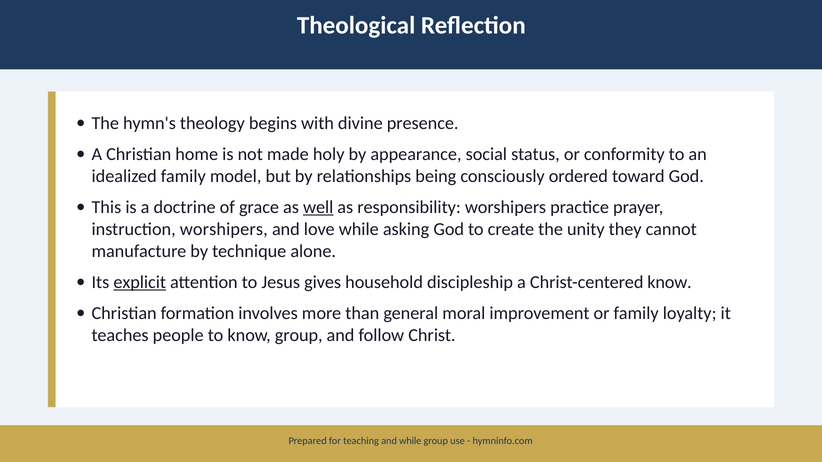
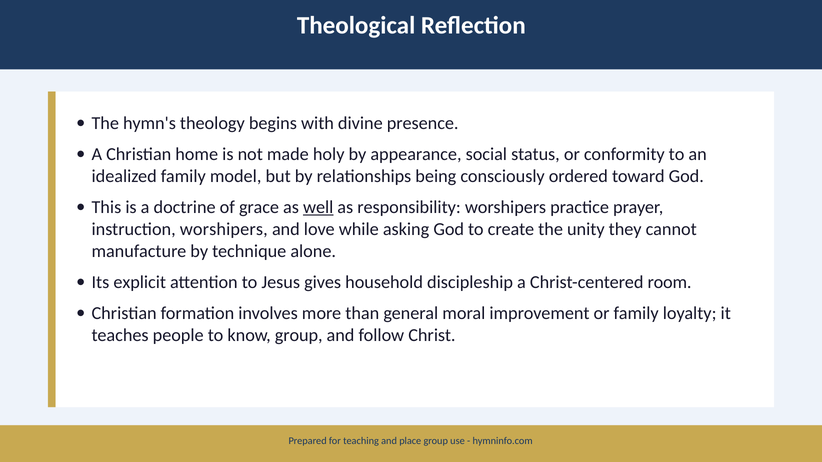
explicit underline: present -> none
Christ-centered know: know -> room
and while: while -> place
